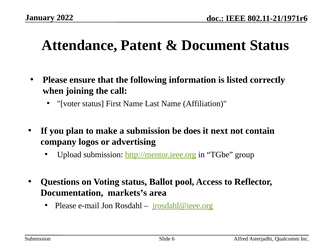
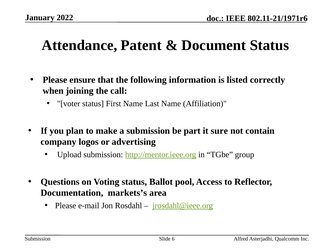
does: does -> part
next: next -> sure
